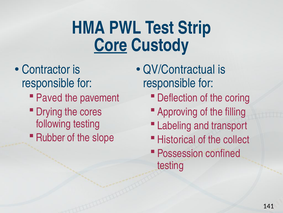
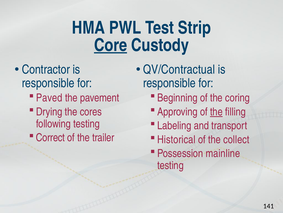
Deflection: Deflection -> Beginning
the at (216, 111) underline: none -> present
Rubber: Rubber -> Correct
slope: slope -> trailer
confined: confined -> mainline
